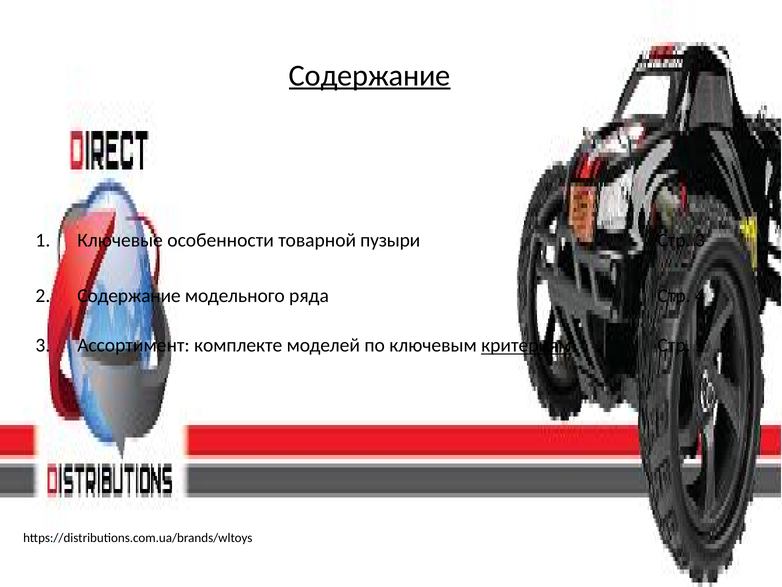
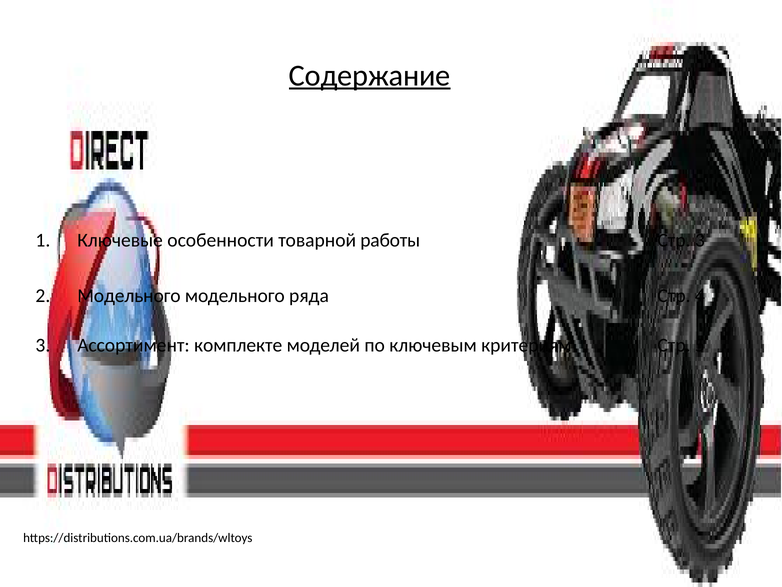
пузыри: пузыри -> работы
2 Содержание: Содержание -> Модельного
критериям underline: present -> none
